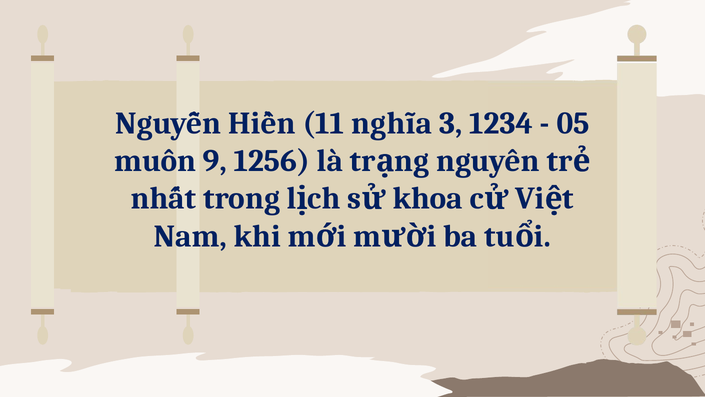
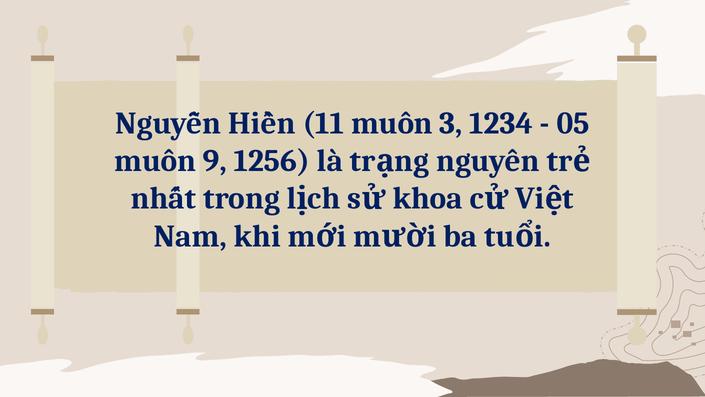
11 nghĩa: nghĩa -> muôn
